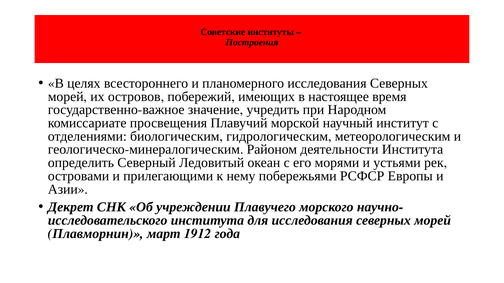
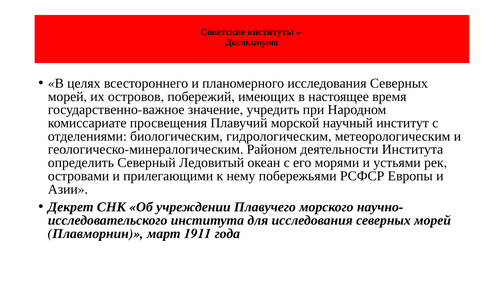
Построения: Построения -> Достигнута
1912: 1912 -> 1911
